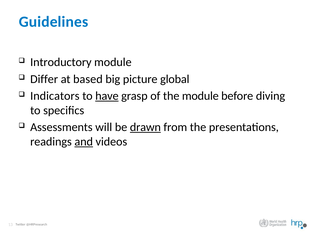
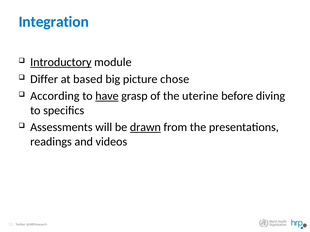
Guidelines: Guidelines -> Integration
Introductory underline: none -> present
global: global -> chose
Indicators: Indicators -> According
the module: module -> uterine
and underline: present -> none
